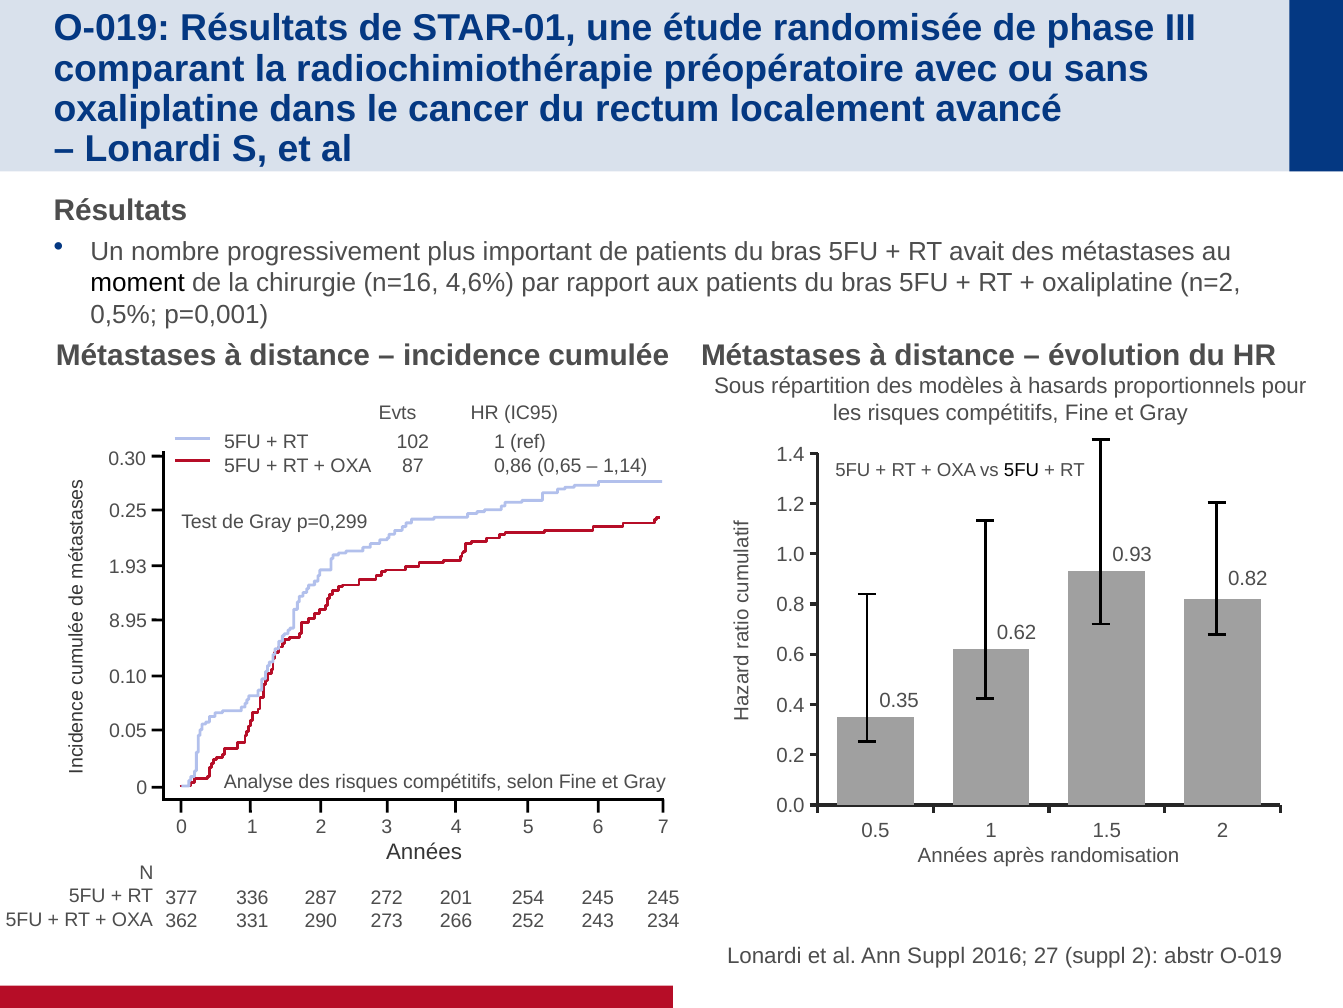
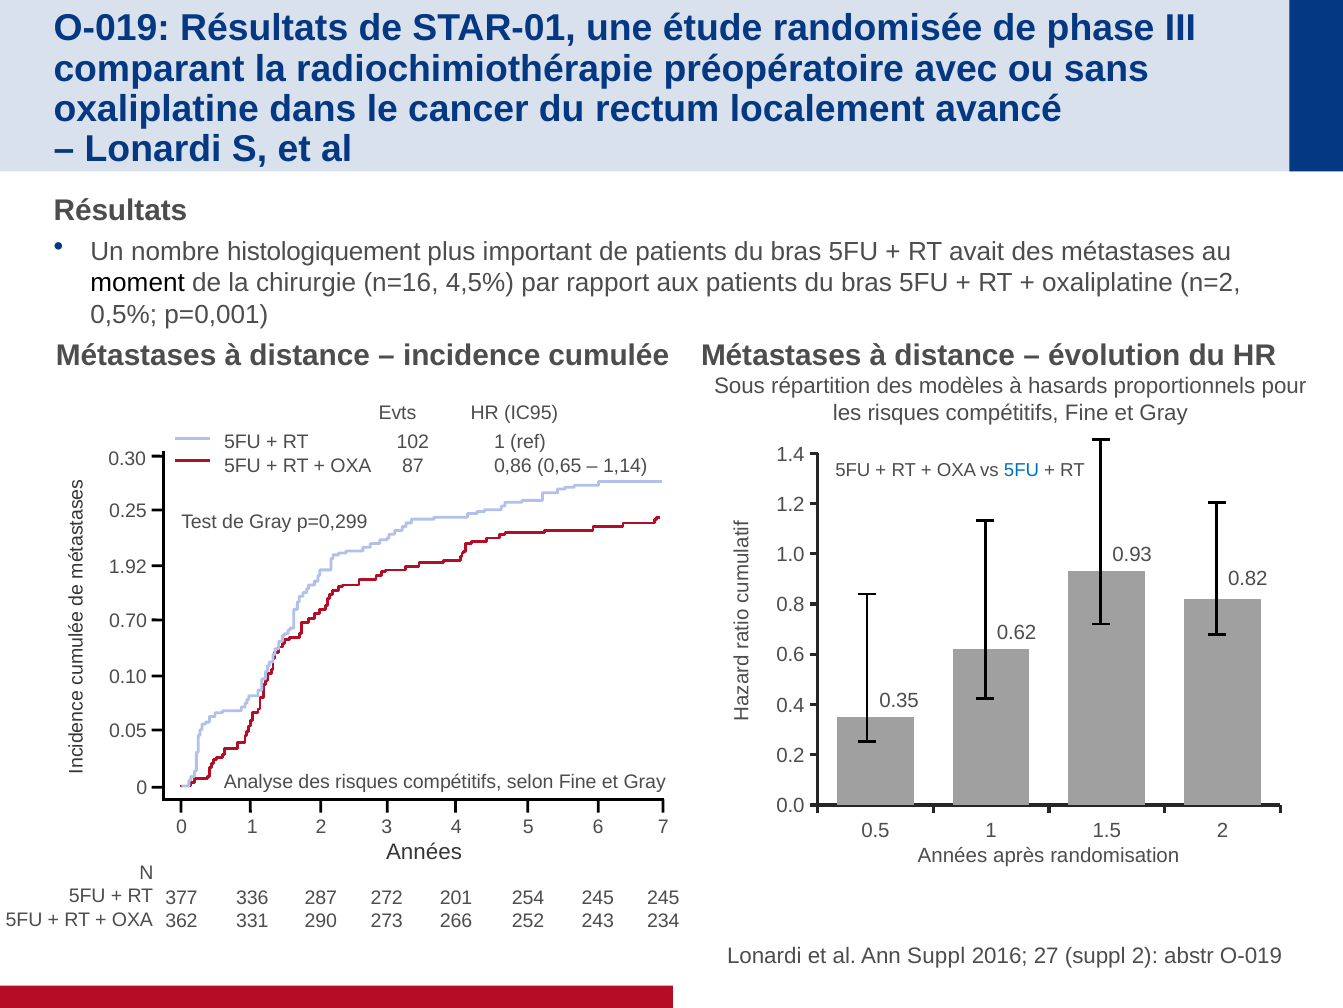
progressivement: progressivement -> histologiquement
4,6%: 4,6% -> 4,5%
5FU at (1022, 470) colour: black -> blue
1.93: 1.93 -> 1.92
8.95: 8.95 -> 0.70
